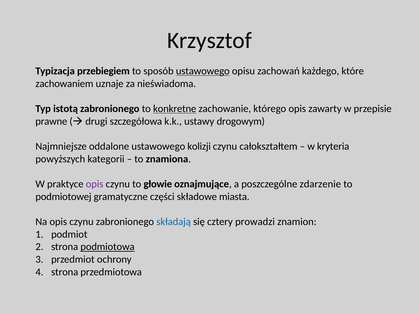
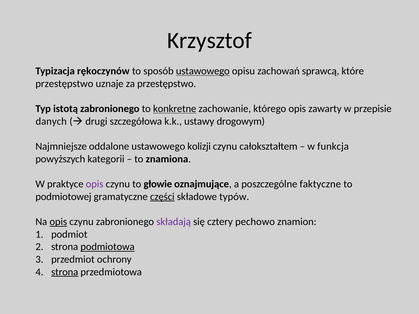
przebiegiem: przebiegiem -> rękoczynów
każdego: każdego -> sprawcą
zachowaniem at (64, 84): zachowaniem -> przestępstwo
za nieświadoma: nieświadoma -> przestępstwo
prawne: prawne -> danych
kryteria: kryteria -> funkcja
zdarzenie: zdarzenie -> faktyczne
części underline: none -> present
miasta: miasta -> typów
opis at (58, 222) underline: none -> present
składają colour: blue -> purple
prowadzi: prowadzi -> pechowo
strona at (65, 272) underline: none -> present
